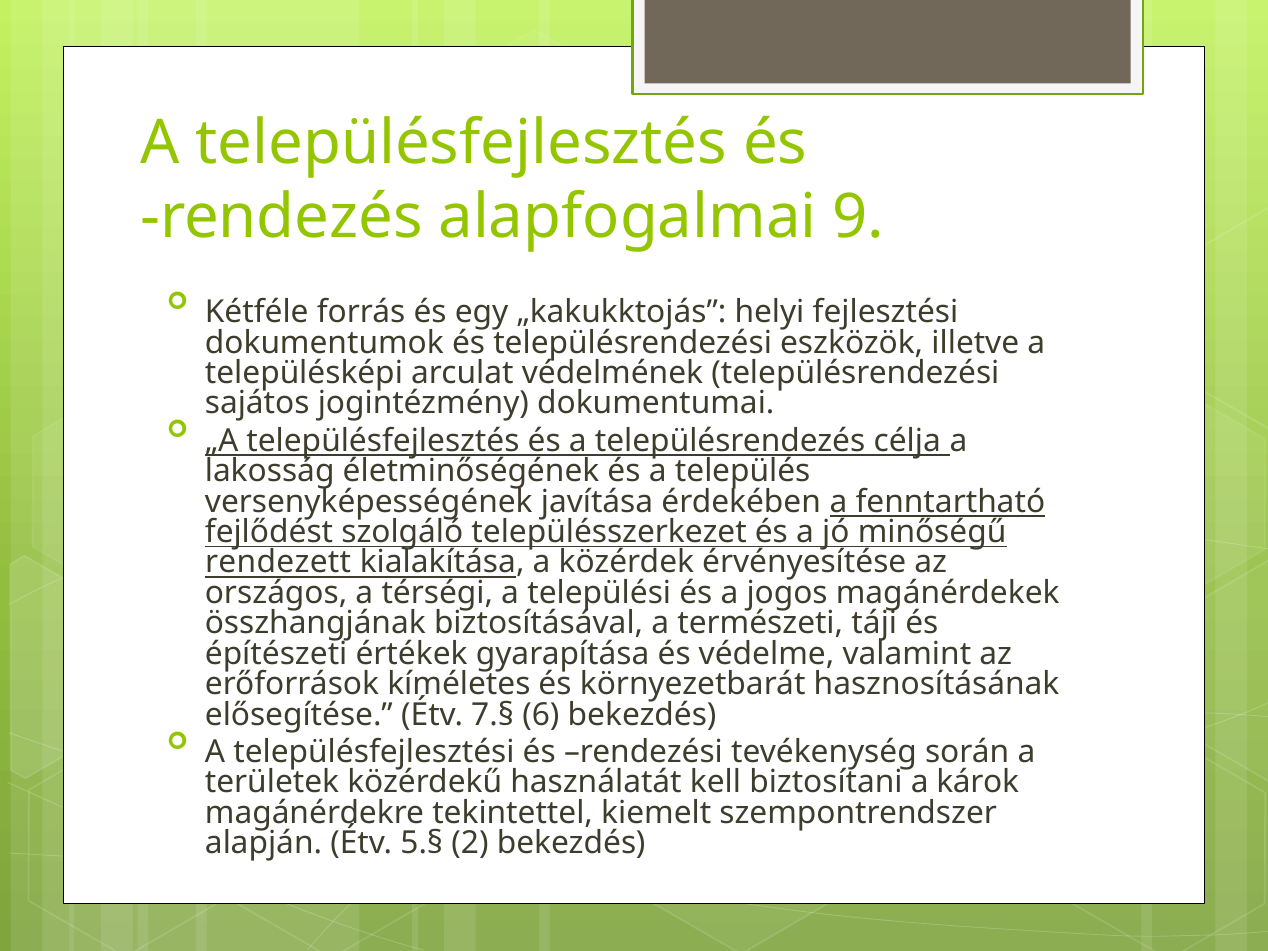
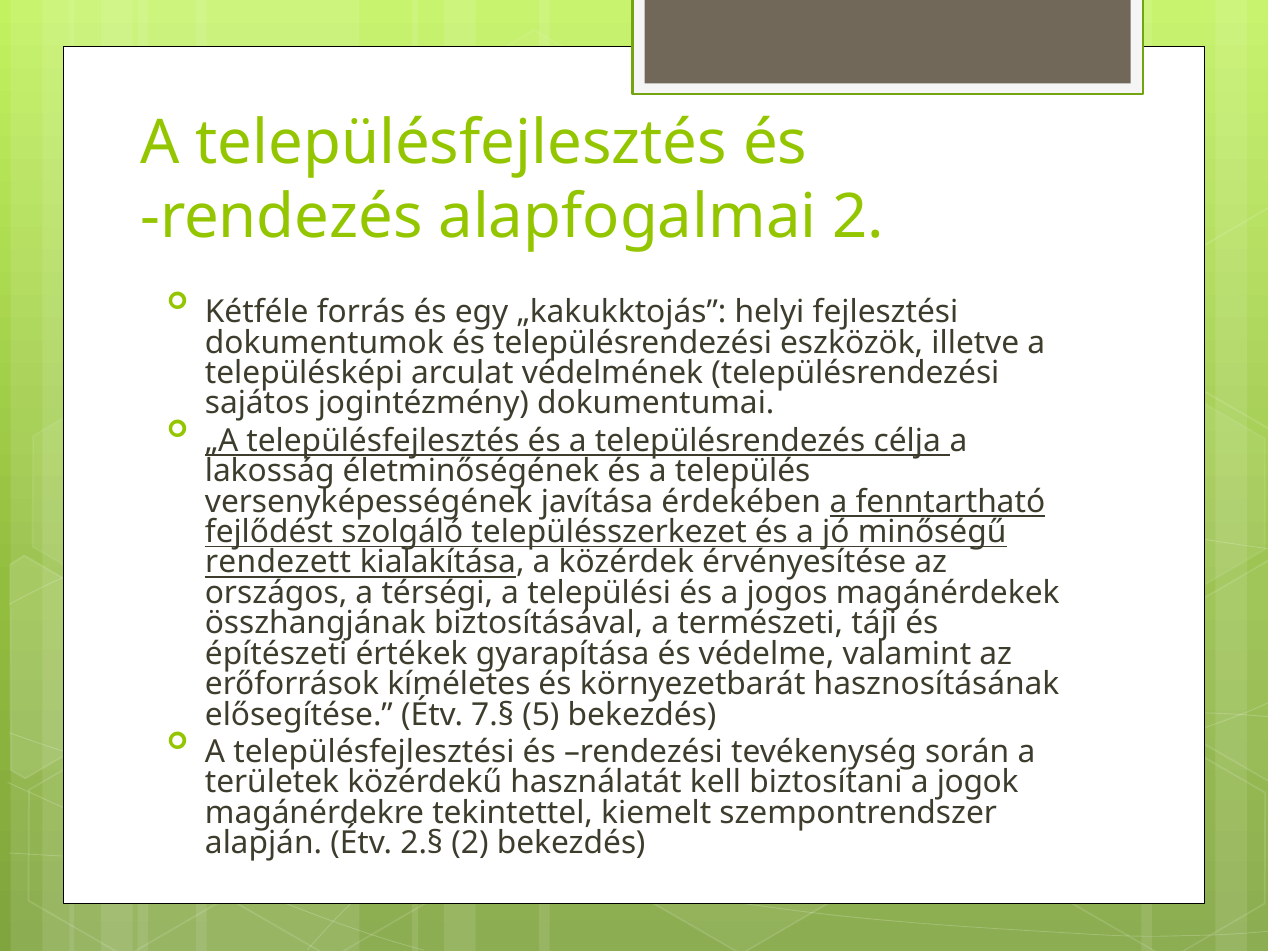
alapfogalmai 9: 9 -> 2
6: 6 -> 5
károk: károk -> jogok
5.§: 5.§ -> 2.§
